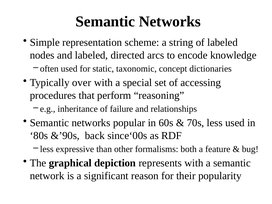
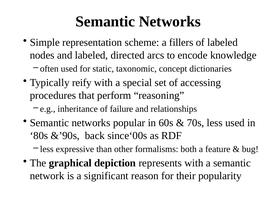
string: string -> fillers
over: over -> reify
